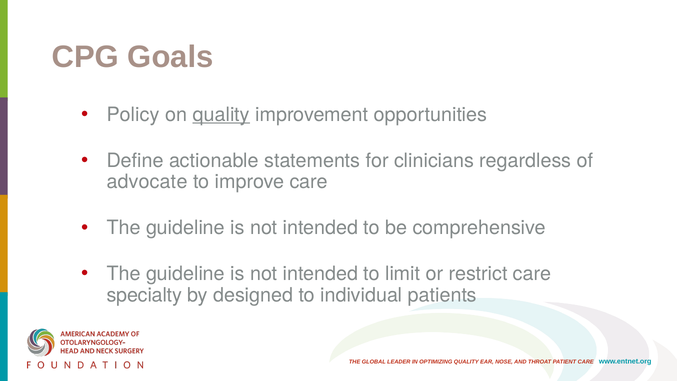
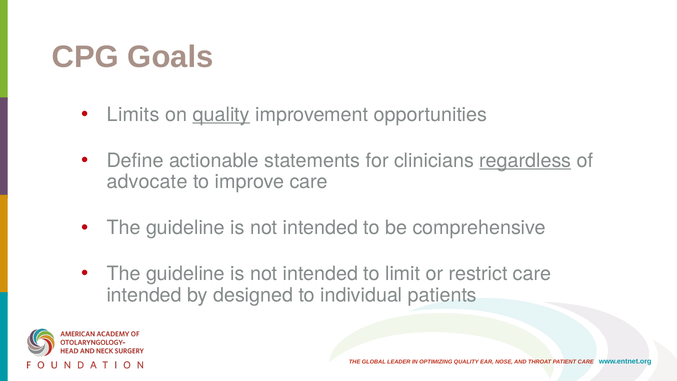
Policy: Policy -> Limits
regardless underline: none -> present
specialty at (144, 295): specialty -> intended
